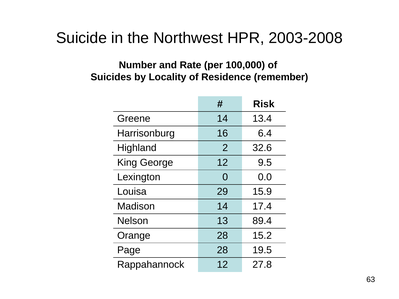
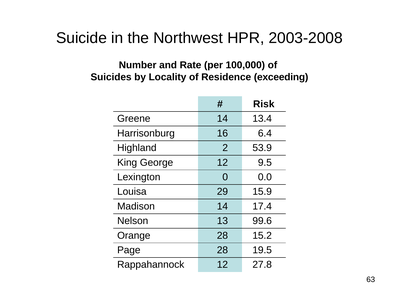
remember: remember -> exceeding
32.6: 32.6 -> 53.9
89.4: 89.4 -> 99.6
